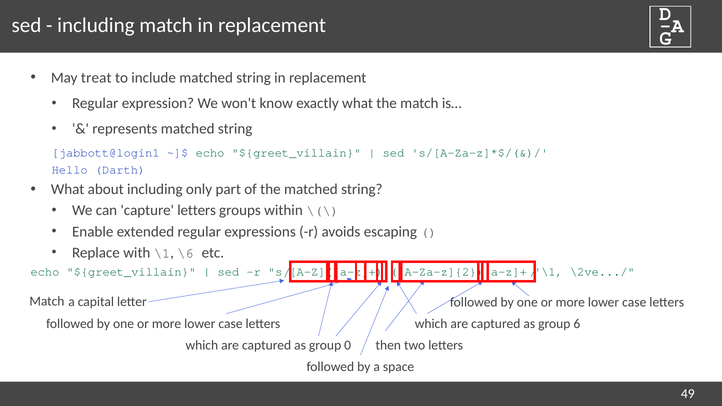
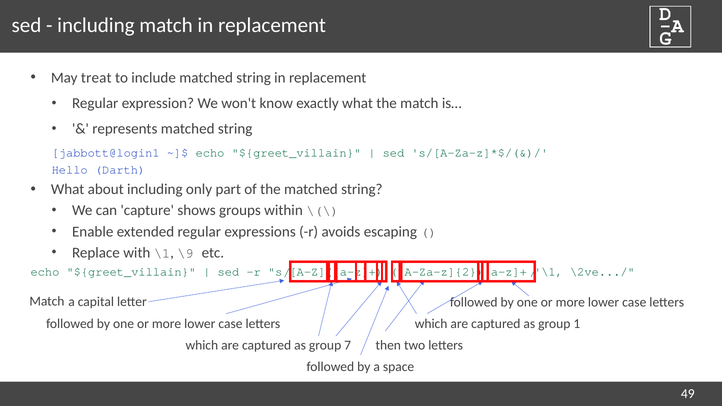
capture letters: letters -> shows
\6: \6 -> \9
6: 6 -> 1
0: 0 -> 7
